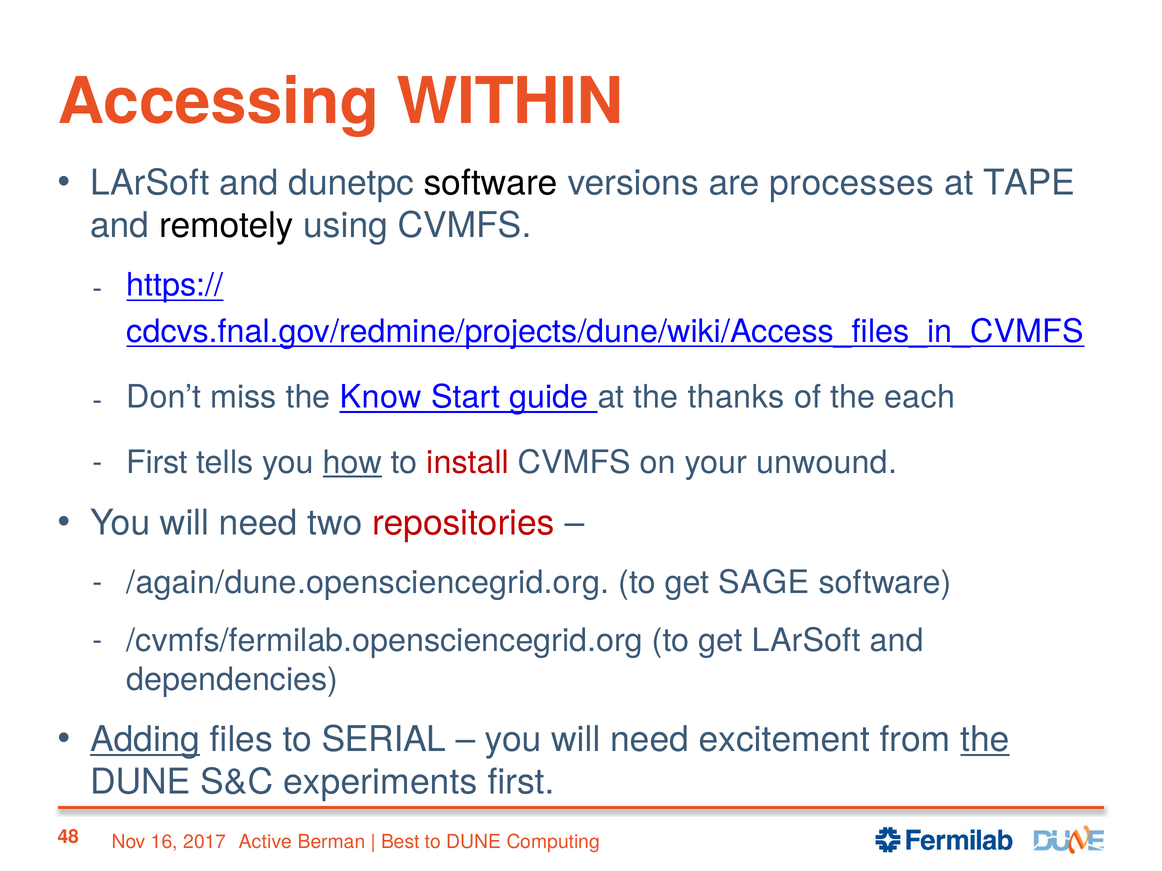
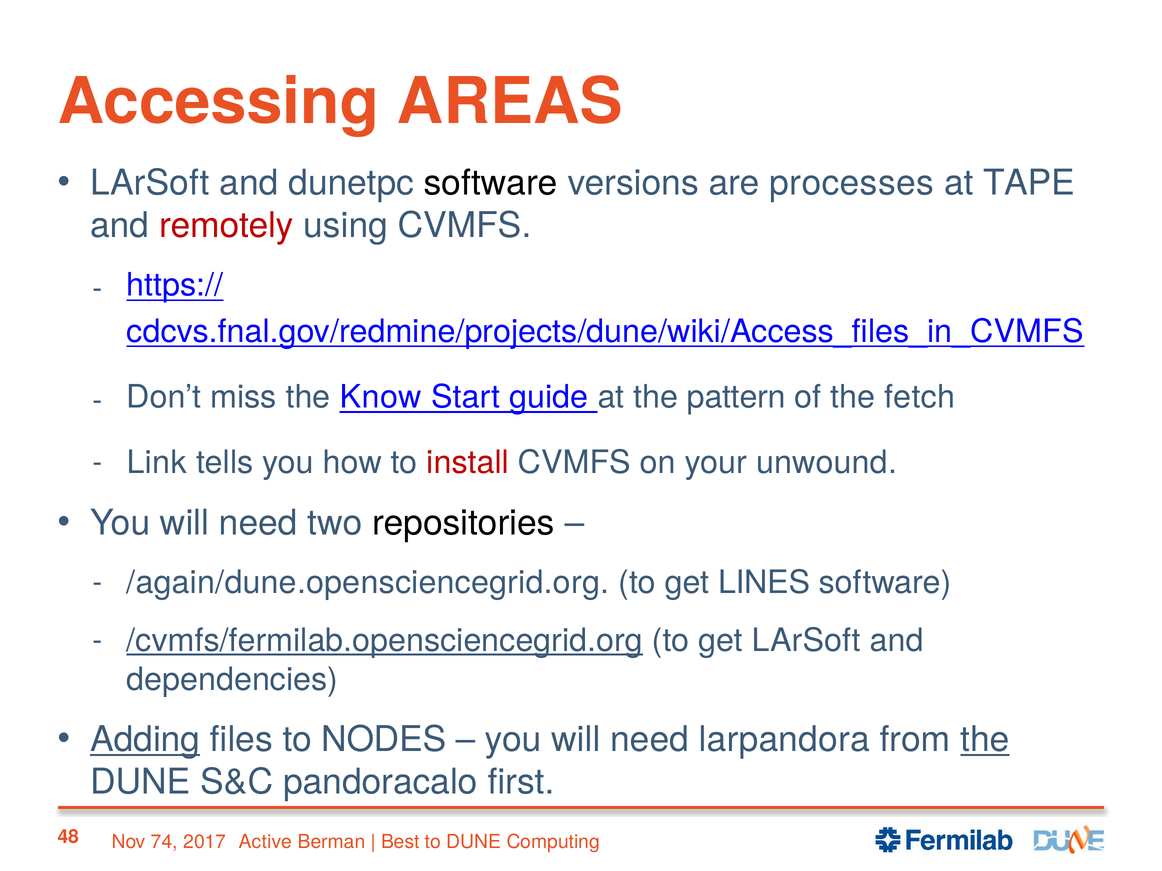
WITHIN: WITHIN -> AREAS
remotely colour: black -> red
thanks: thanks -> pattern
each: each -> fetch
First at (157, 463): First -> Link
how underline: present -> none
repositories colour: red -> black
SAGE: SAGE -> LINES
/cvmfs/fermilab.opensciencegrid.org underline: none -> present
SERIAL: SERIAL -> NODES
excitement: excitement -> larpandora
experiments: experiments -> pandoracalo
16: 16 -> 74
